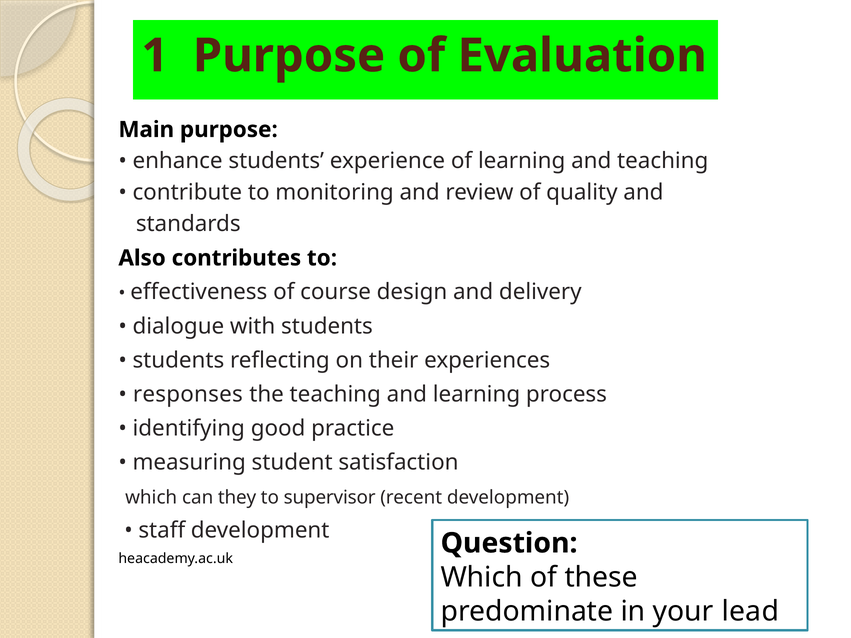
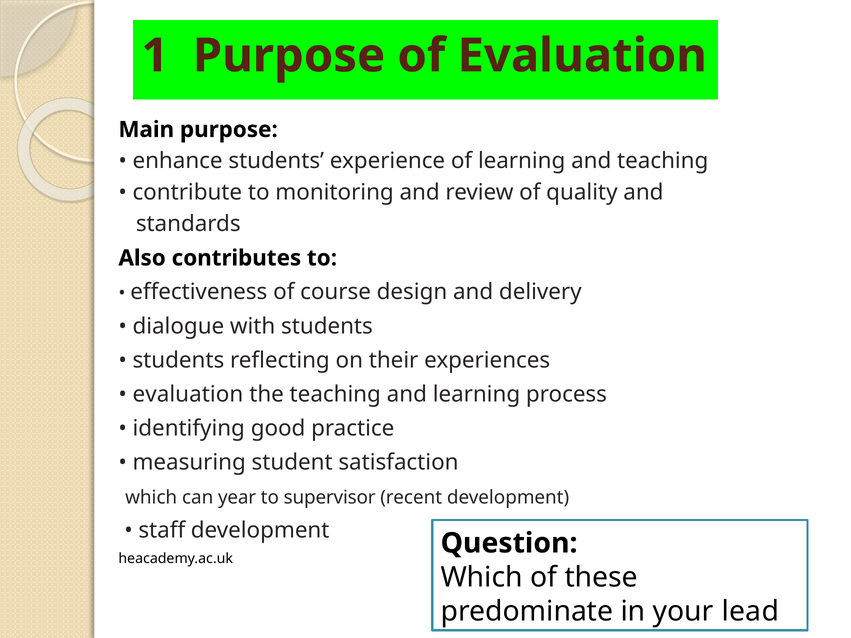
responses at (188, 394): responses -> evaluation
they: they -> year
